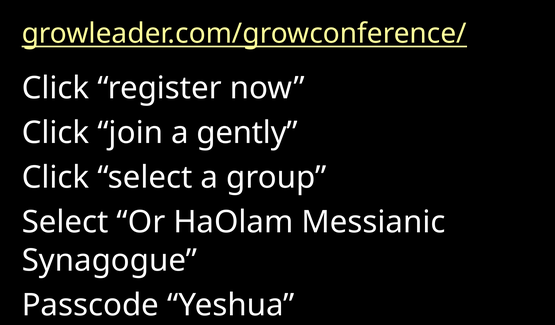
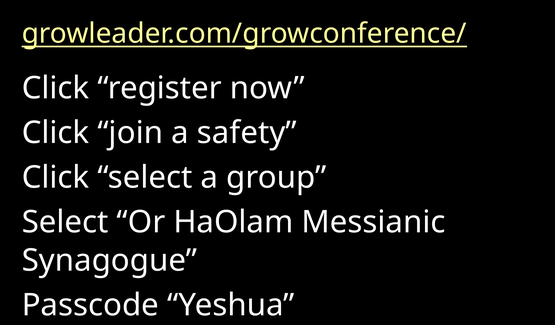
gently: gently -> safety
